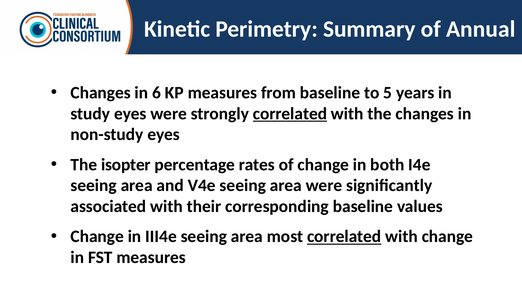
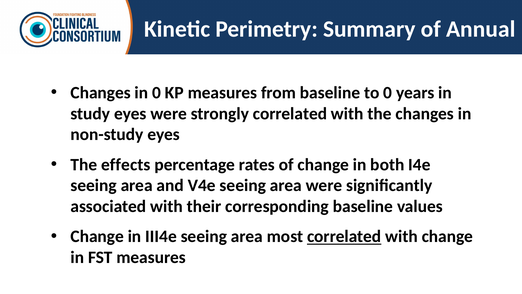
in 6: 6 -> 0
to 5: 5 -> 0
correlated at (290, 114) underline: present -> none
isopter: isopter -> effects
